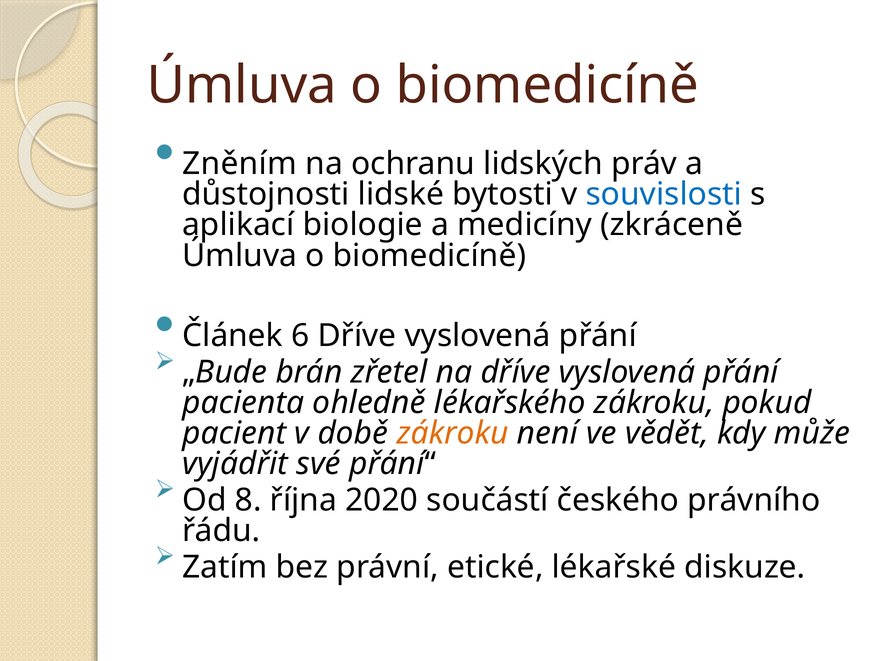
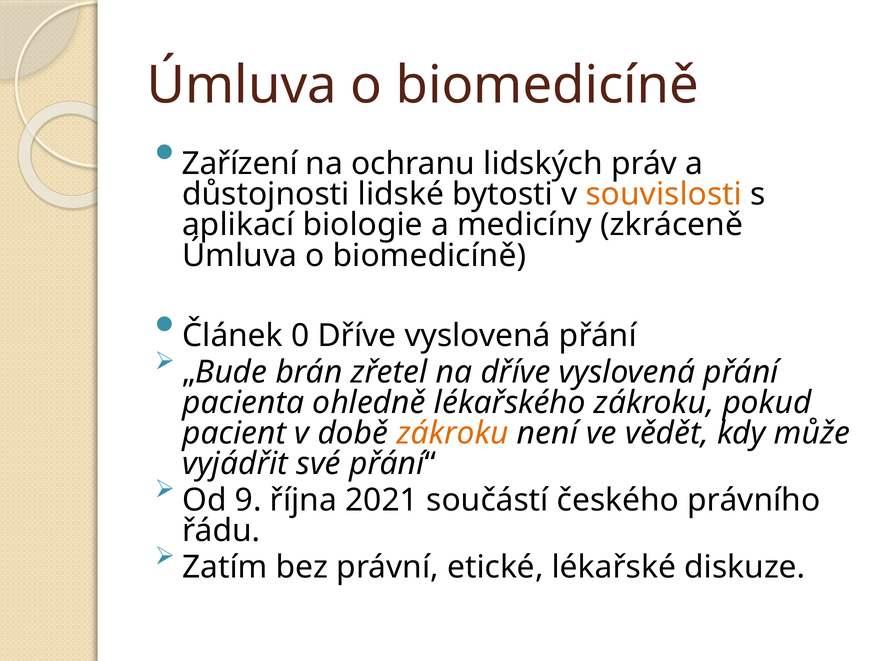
Zněním: Zněním -> Zařízení
souvislosti colour: blue -> orange
6: 6 -> 0
8: 8 -> 9
2020: 2020 -> 2021
